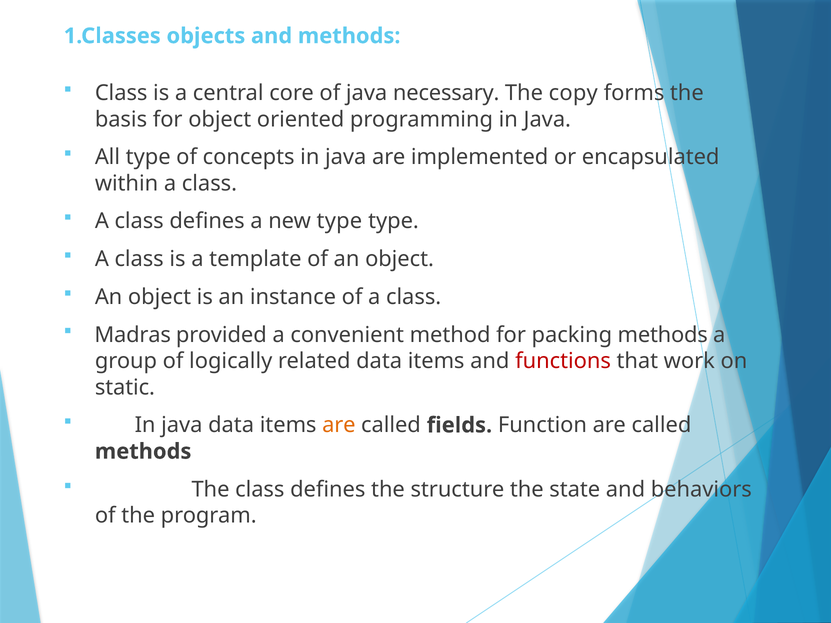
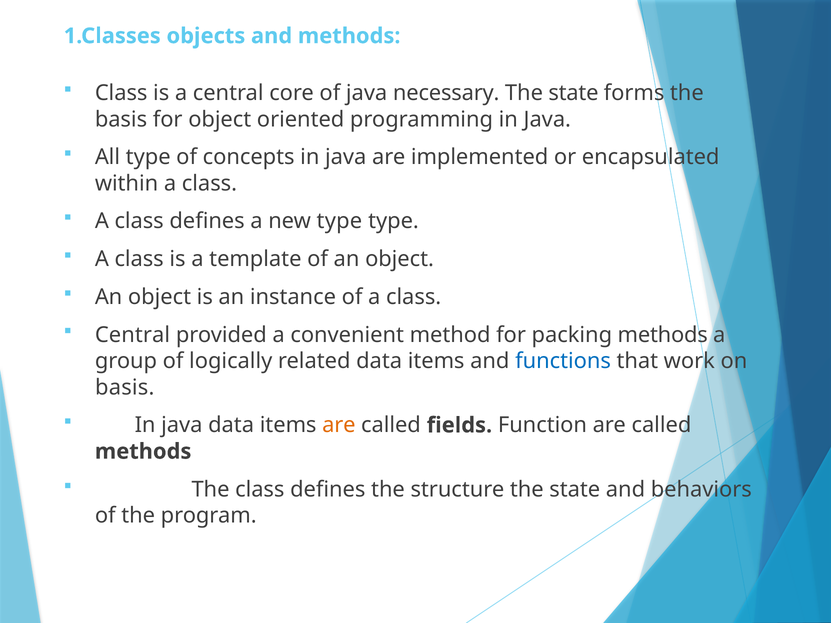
copy at (573, 93): copy -> state
Madras at (133, 335): Madras -> Central
functions colour: red -> blue
static at (125, 388): static -> basis
